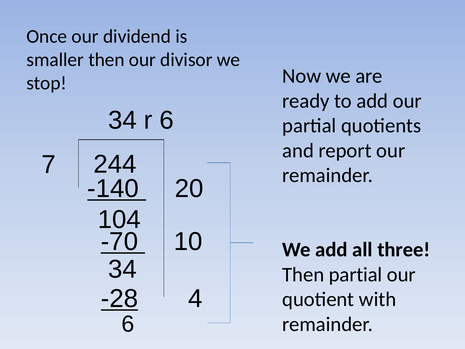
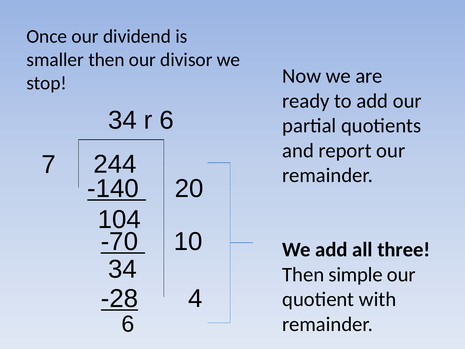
Then partial: partial -> simple
